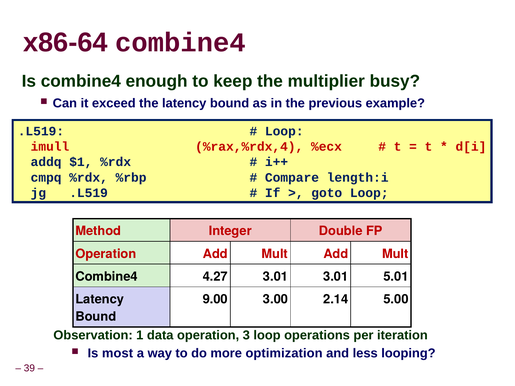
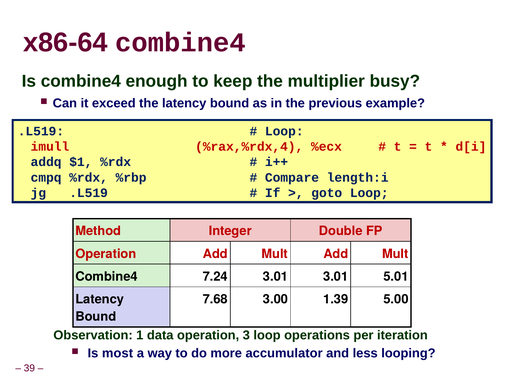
4.27: 4.27 -> 7.24
9.00: 9.00 -> 7.68
2.14: 2.14 -> 1.39
optimization: optimization -> accumulator
